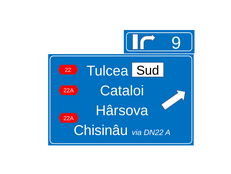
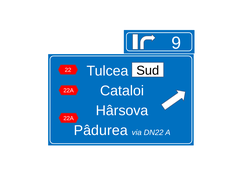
Chisinâu: Chisinâu -> Pâdurea
